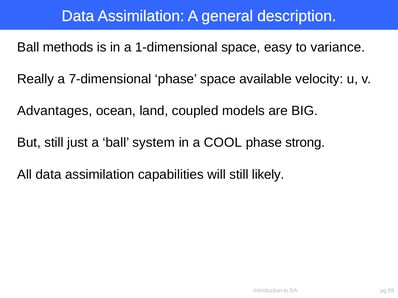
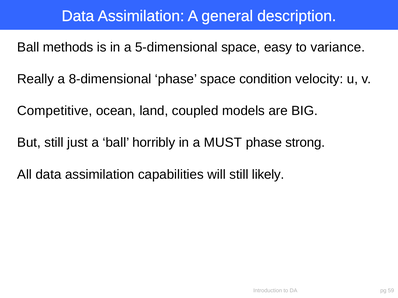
1-dimensional: 1-dimensional -> 5-dimensional
7-dimensional: 7-dimensional -> 8-dimensional
available: available -> condition
Advantages: Advantages -> Competitive
system: system -> horribly
COOL: COOL -> MUST
